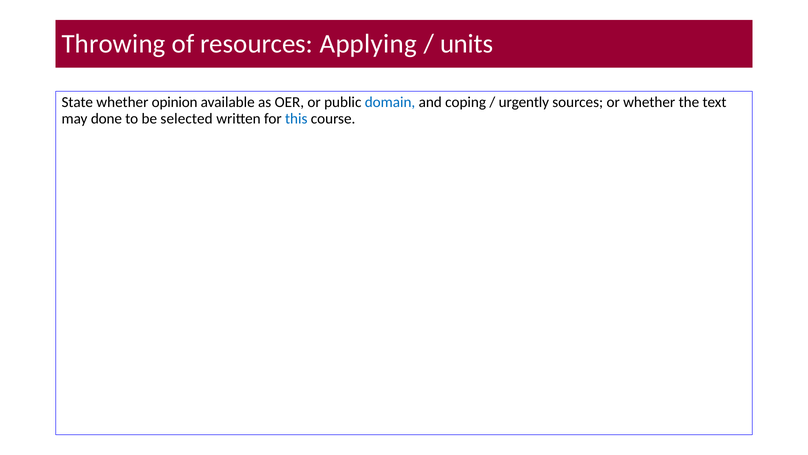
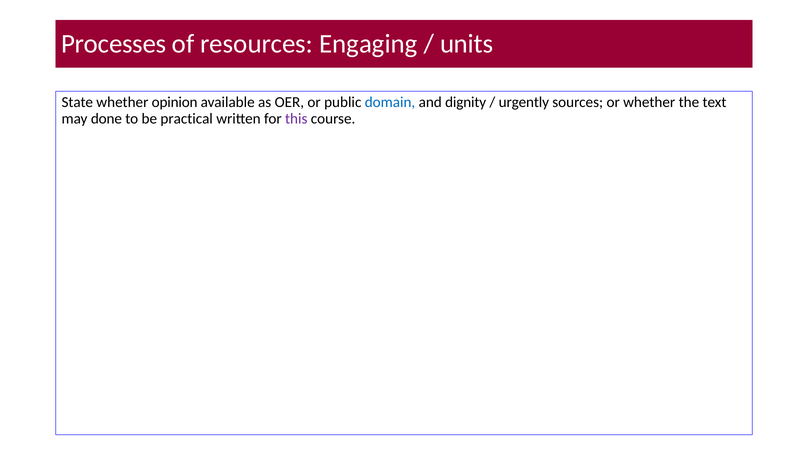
Throwing: Throwing -> Processes
Applying: Applying -> Engaging
coping: coping -> dignity
selected: selected -> practical
this colour: blue -> purple
